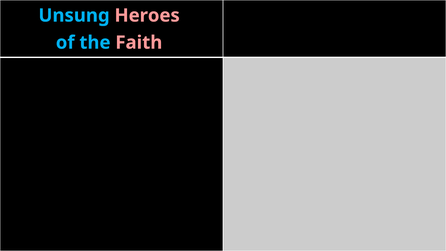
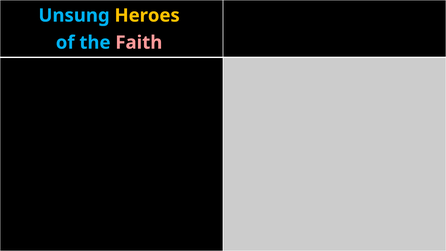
Heroes colour: pink -> yellow
